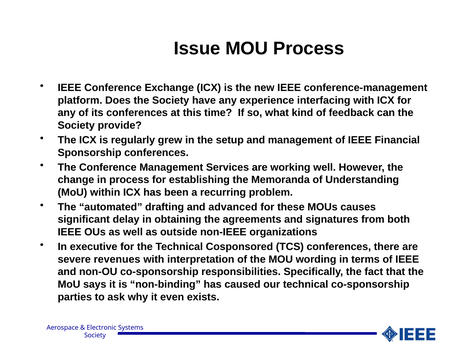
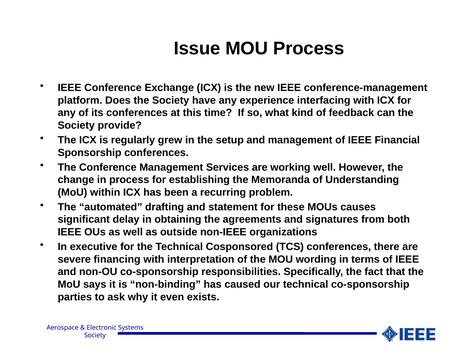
advanced: advanced -> statement
revenues: revenues -> financing
